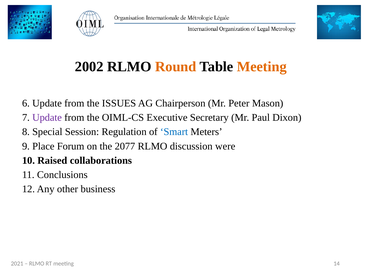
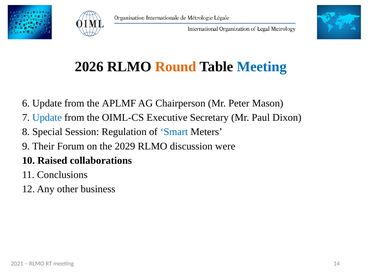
2002: 2002 -> 2026
Meeting at (262, 67) colour: orange -> blue
ISSUES: ISSUES -> APLMF
Update at (47, 118) colour: purple -> blue
Place: Place -> Their
2077: 2077 -> 2029
